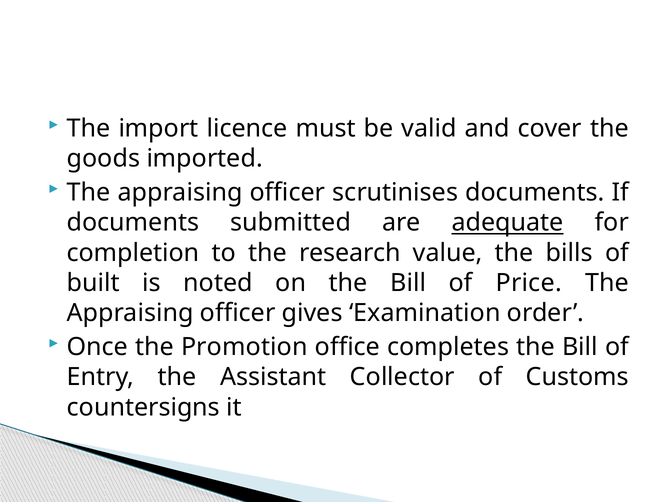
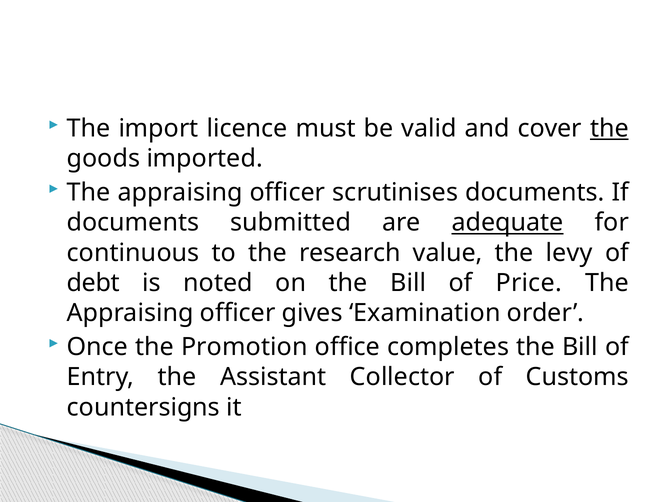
the at (609, 128) underline: none -> present
completion: completion -> continuous
bills: bills -> levy
built: built -> debt
